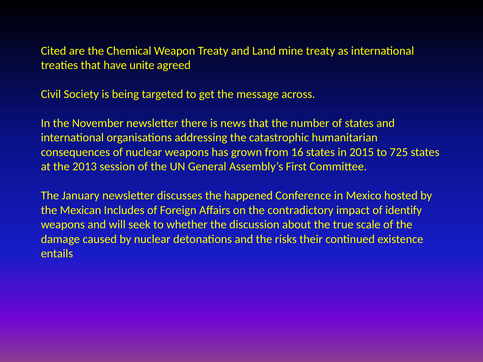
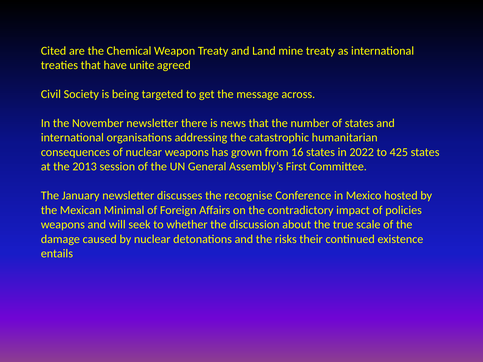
2015: 2015 -> 2022
725: 725 -> 425
happened: happened -> recognise
Includes: Includes -> Minimal
identify: identify -> policies
